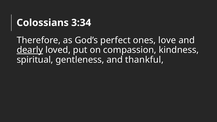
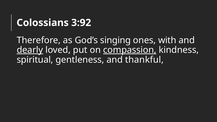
3:34: 3:34 -> 3:92
perfect: perfect -> singing
love: love -> with
compassion underline: none -> present
